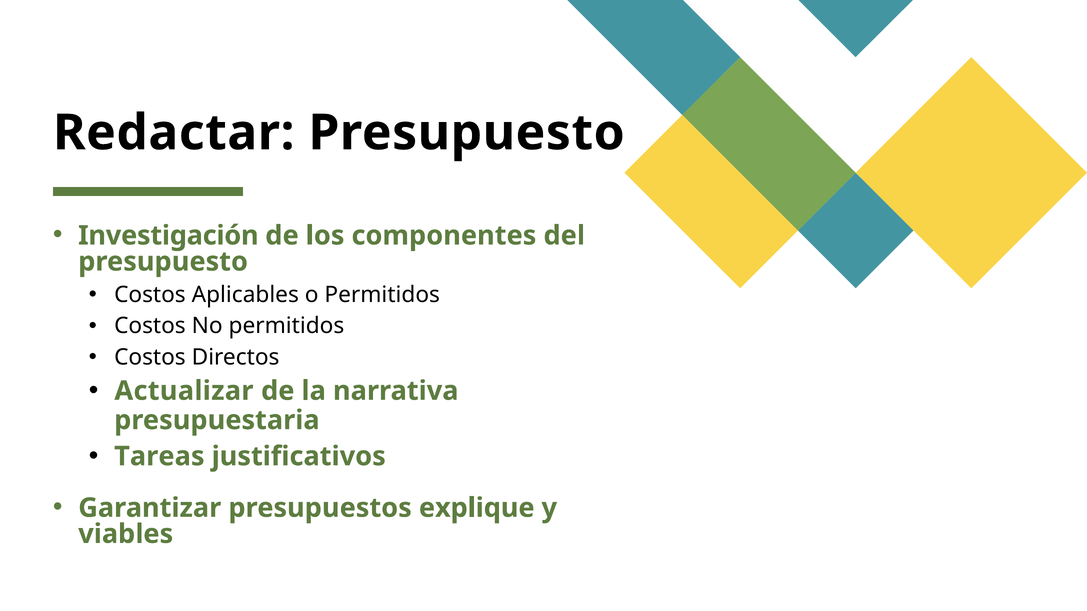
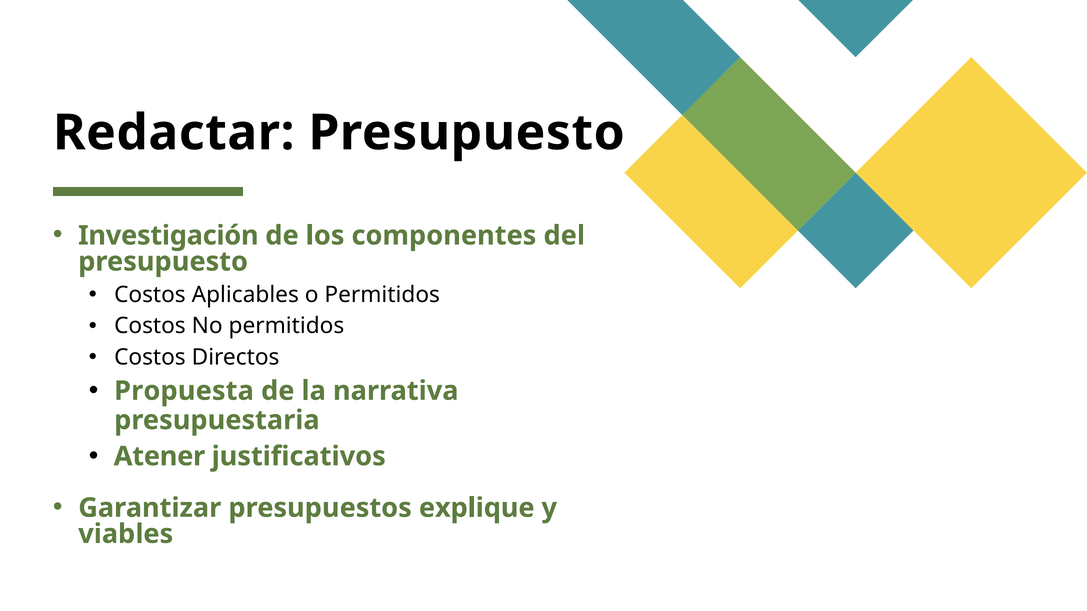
Actualizar: Actualizar -> Propuesta
Tareas: Tareas -> Atener
